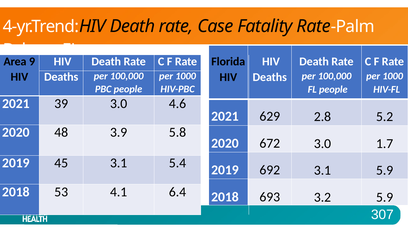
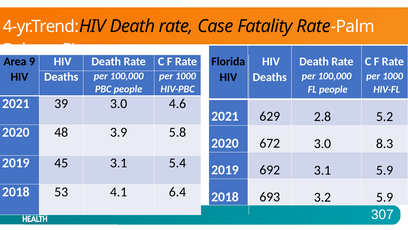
1.7: 1.7 -> 8.3
